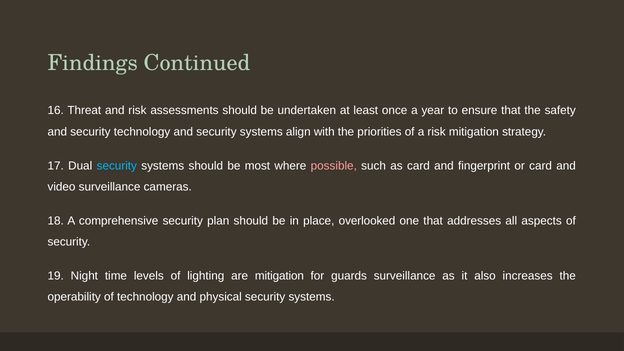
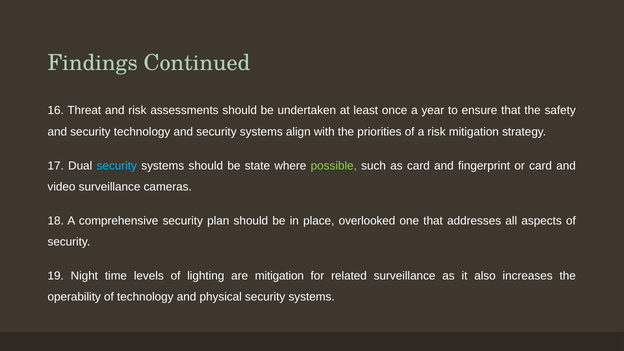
most: most -> state
possible colour: pink -> light green
guards: guards -> related
